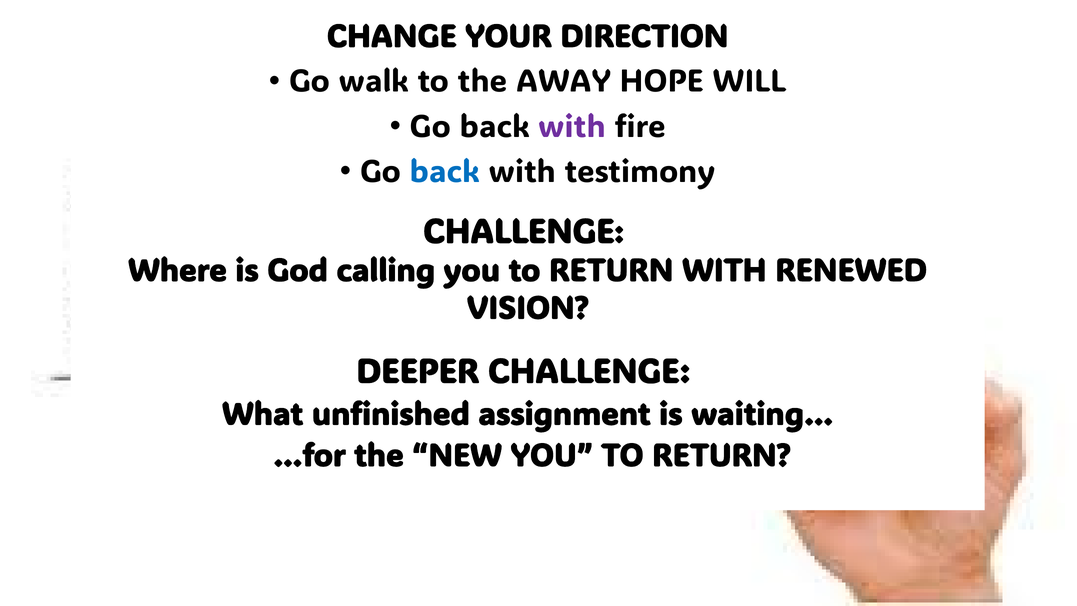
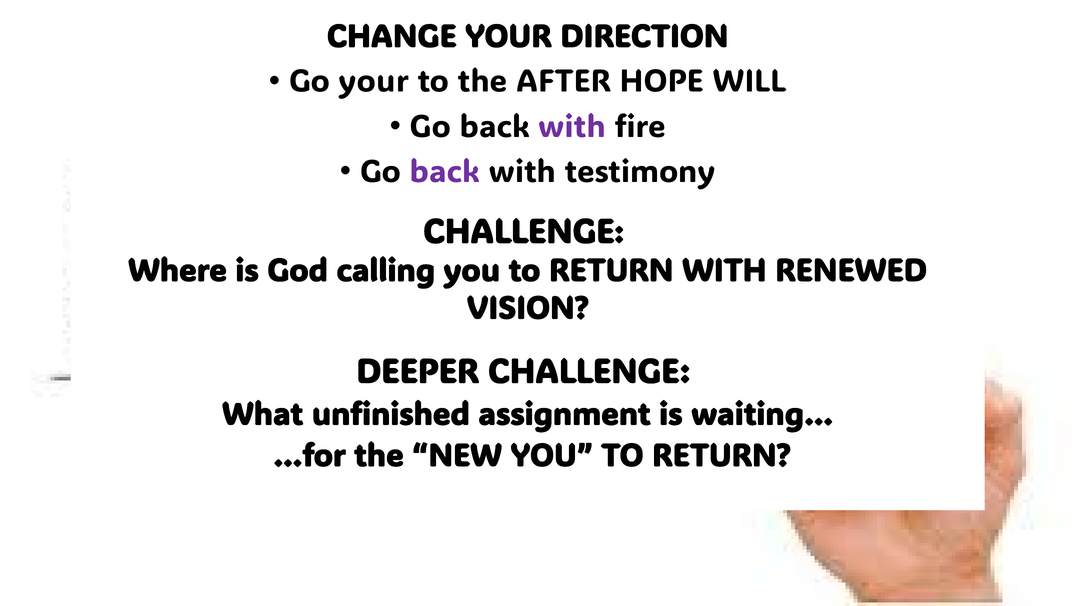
Go walk: walk -> your
AWAY: AWAY -> AFTER
back at (445, 172) colour: blue -> purple
